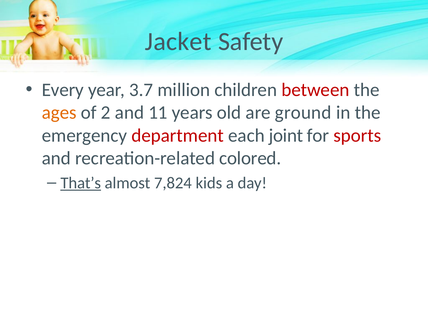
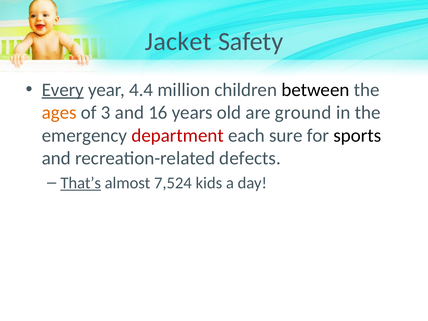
Every underline: none -> present
3.7: 3.7 -> 4.4
between colour: red -> black
2: 2 -> 3
11: 11 -> 16
joint: joint -> sure
sports colour: red -> black
colored: colored -> defects
7,824: 7,824 -> 7,524
